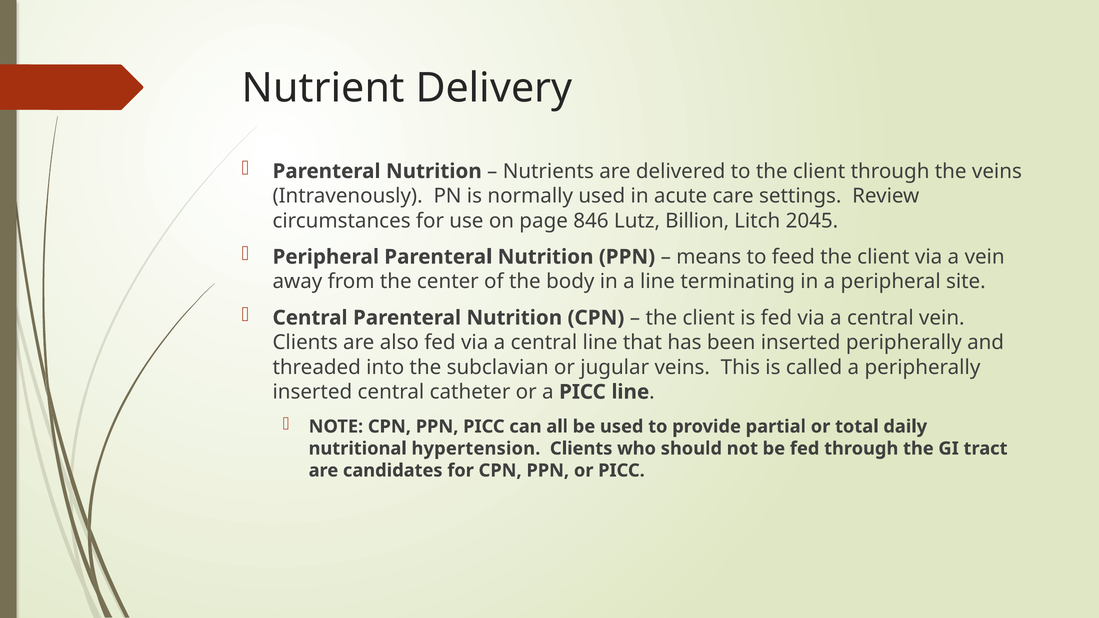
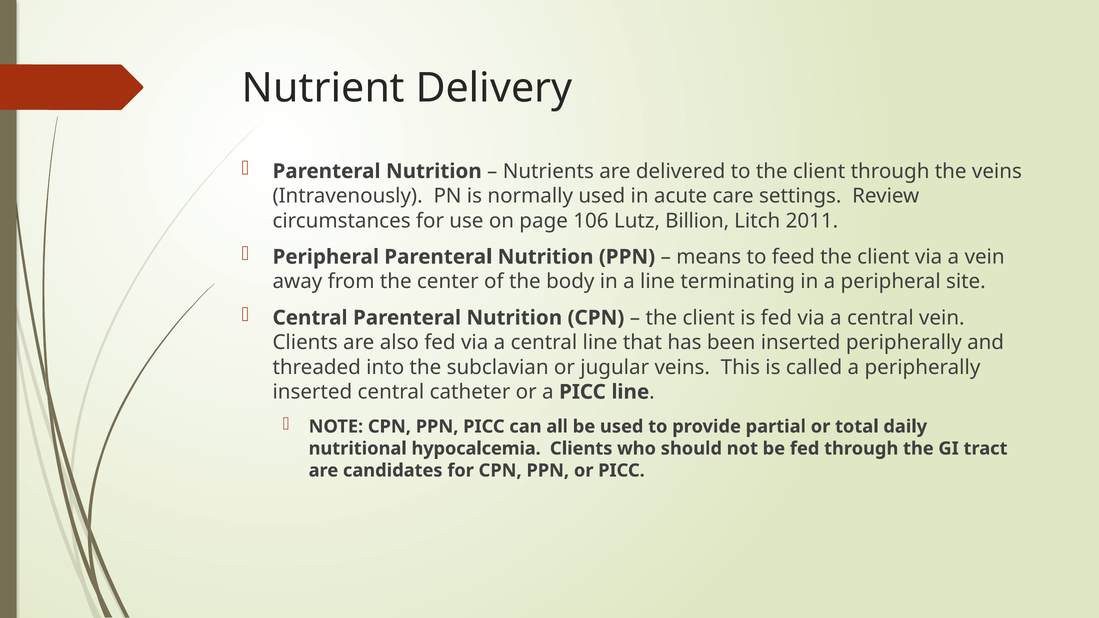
846: 846 -> 106
2045: 2045 -> 2011
hypertension: hypertension -> hypocalcemia
